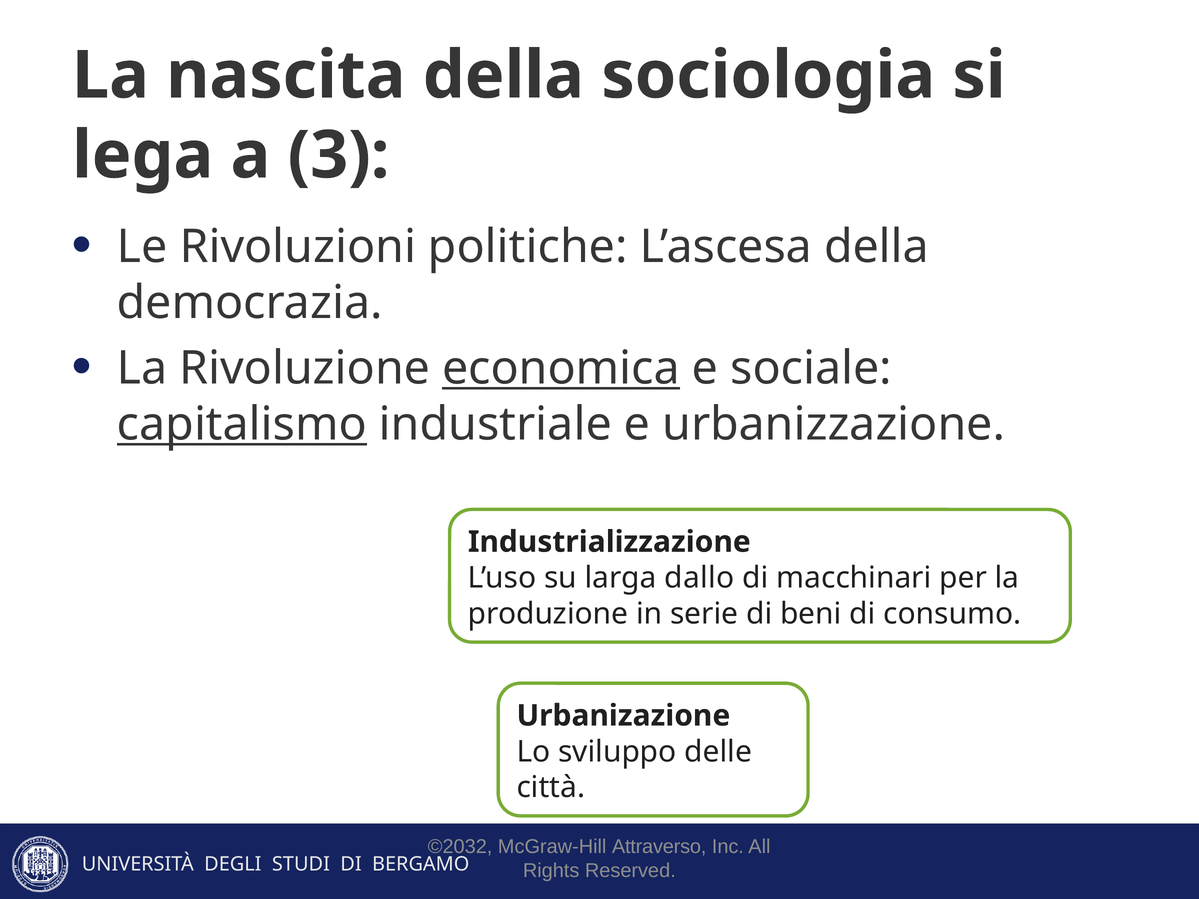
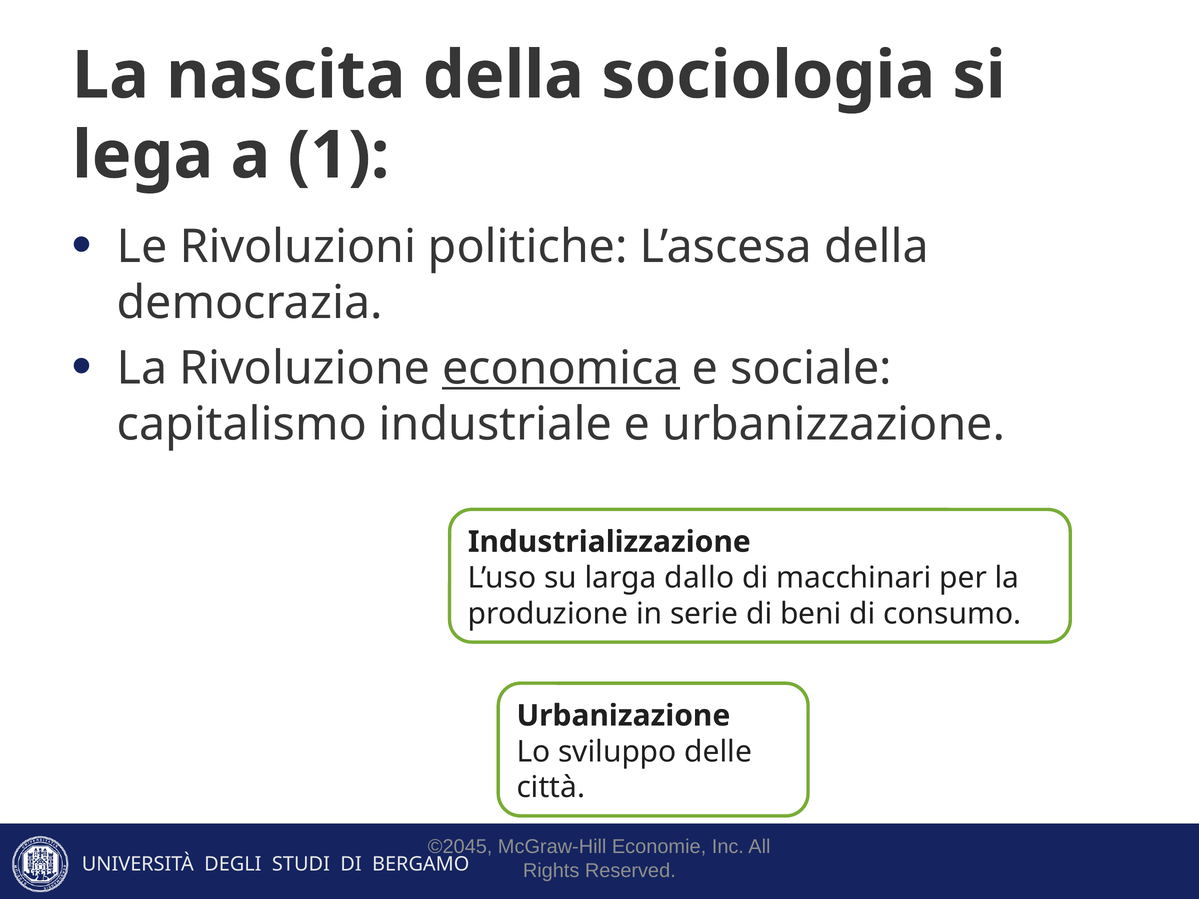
3: 3 -> 1
capitalismo underline: present -> none
©2032: ©2032 -> ©2045
Attraverso: Attraverso -> Economie
